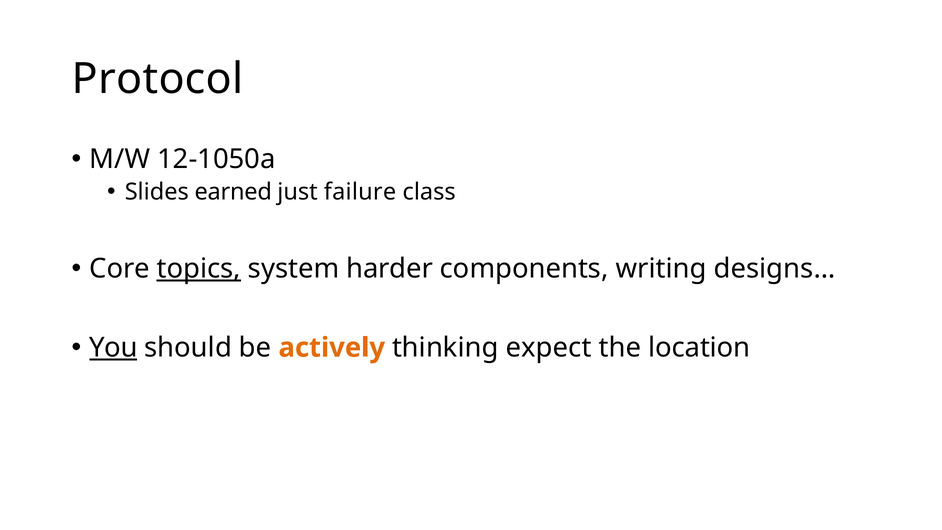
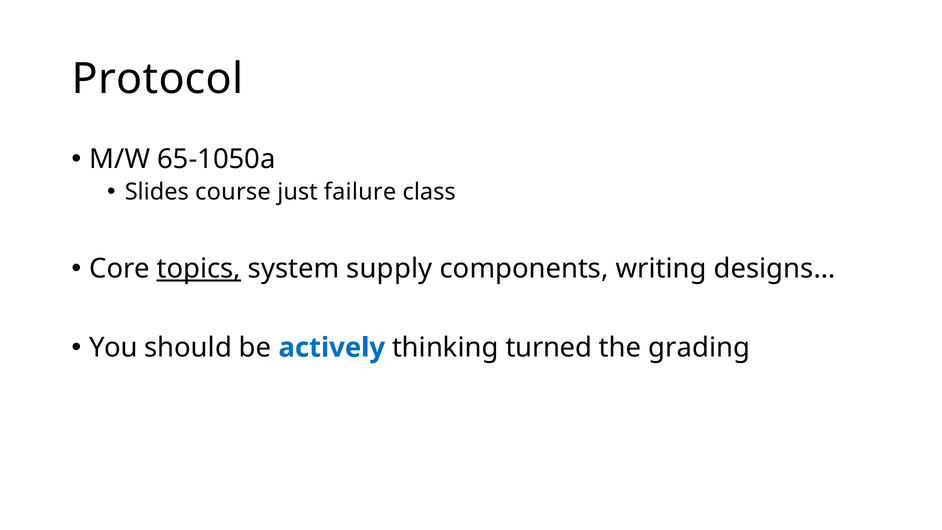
12-1050a: 12-1050a -> 65-1050a
earned: earned -> course
harder: harder -> supply
You underline: present -> none
actively colour: orange -> blue
expect: expect -> turned
location: location -> grading
